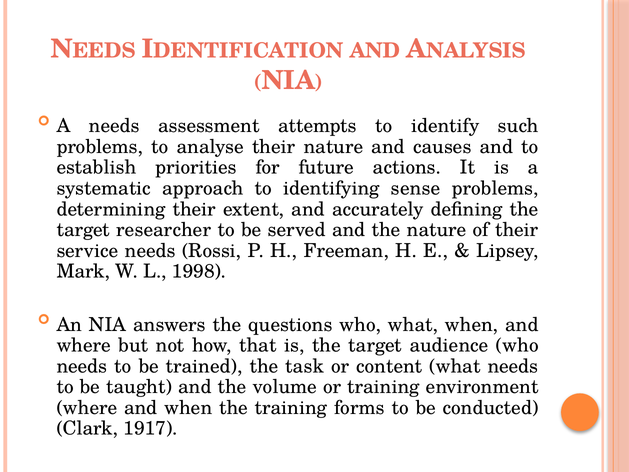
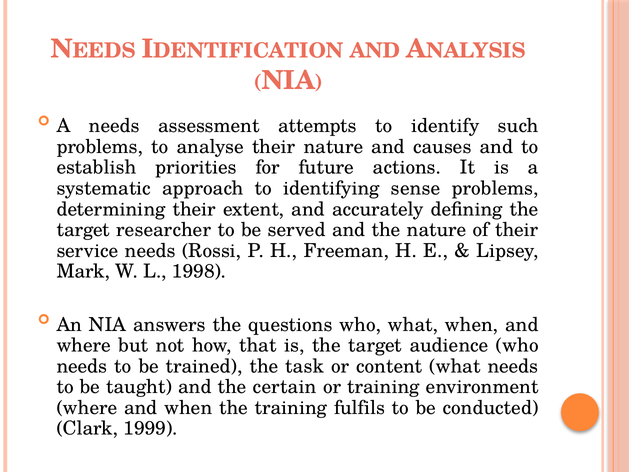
volume: volume -> certain
forms: forms -> fulfils
1917: 1917 -> 1999
